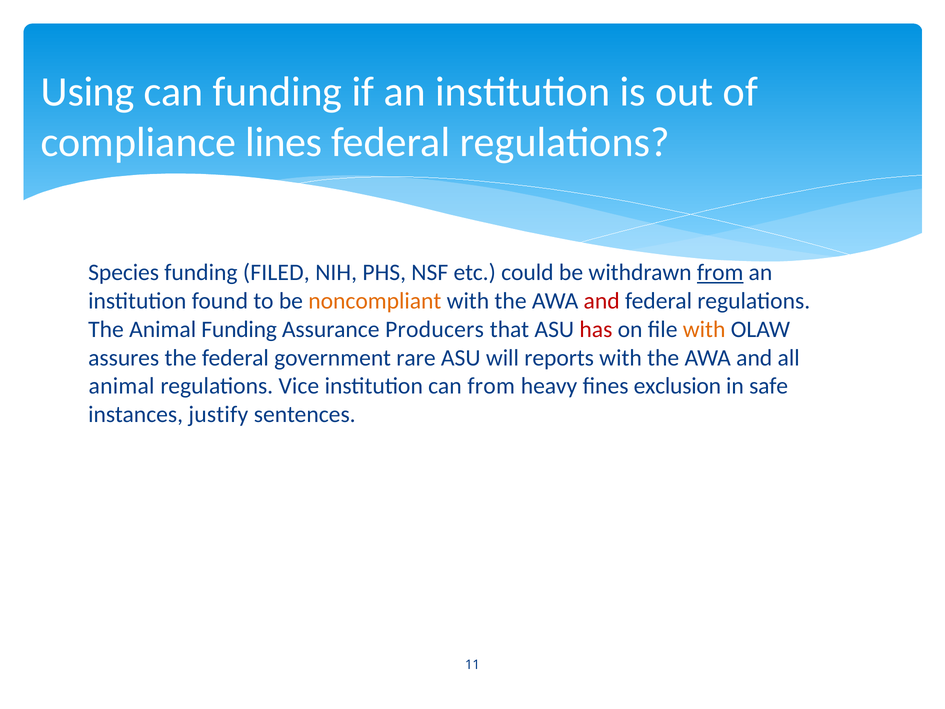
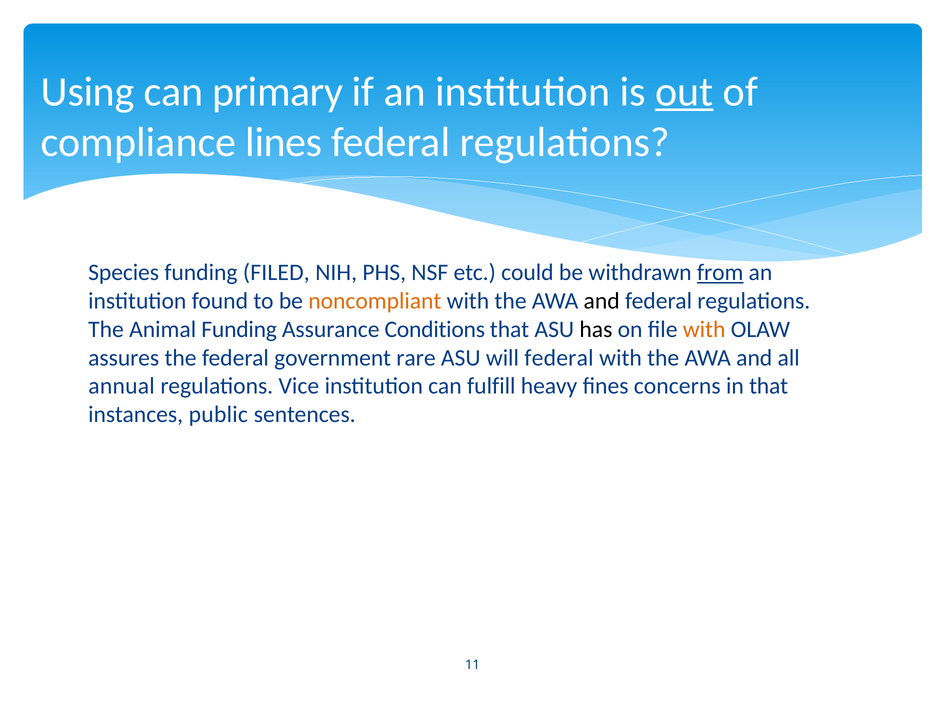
can funding: funding -> primary
out underline: none -> present
and at (602, 301) colour: red -> black
Producers: Producers -> Conditions
has colour: red -> black
will reports: reports -> federal
animal at (122, 386): animal -> annual
can from: from -> fulfill
exclusion: exclusion -> concerns
in safe: safe -> that
justify: justify -> public
